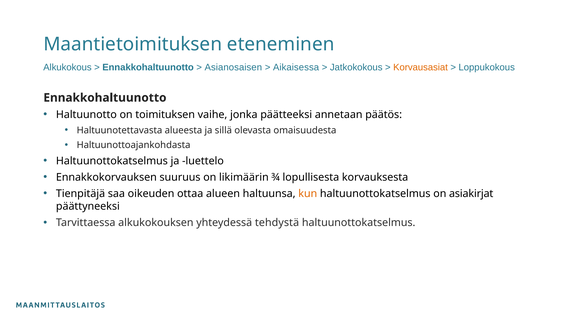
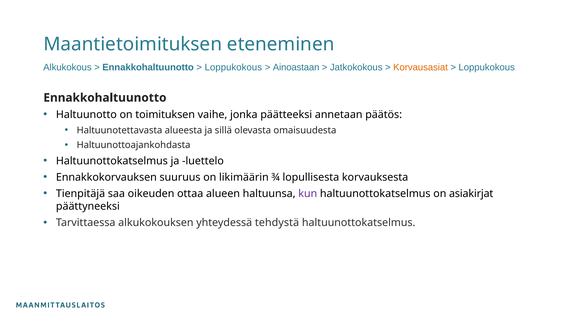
Asianosaisen at (233, 68): Asianosaisen -> Loppukokous
Aikaisessa: Aikaisessa -> Ainoastaan
kun colour: orange -> purple
